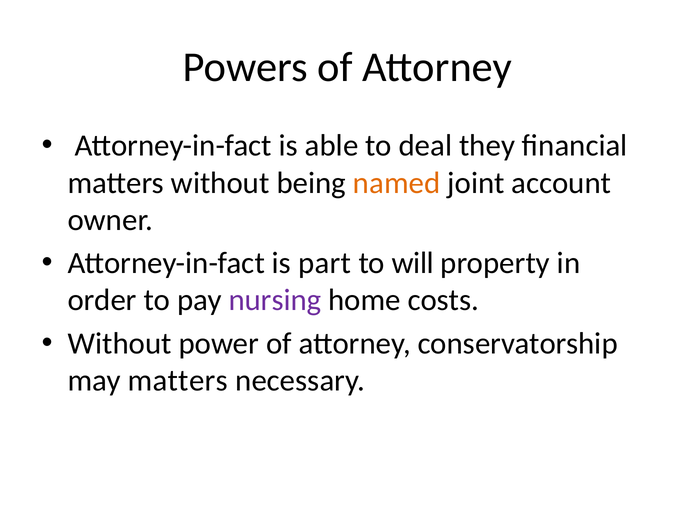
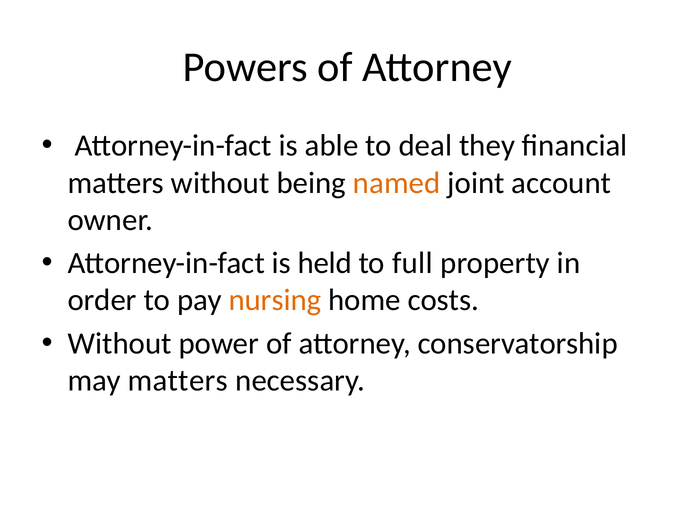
part: part -> held
will: will -> full
nursing colour: purple -> orange
